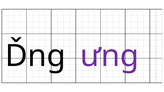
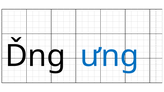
ưng colour: purple -> blue
